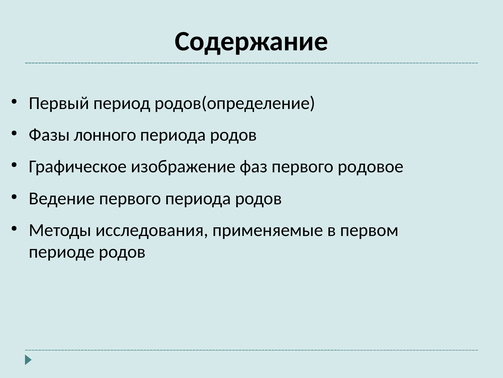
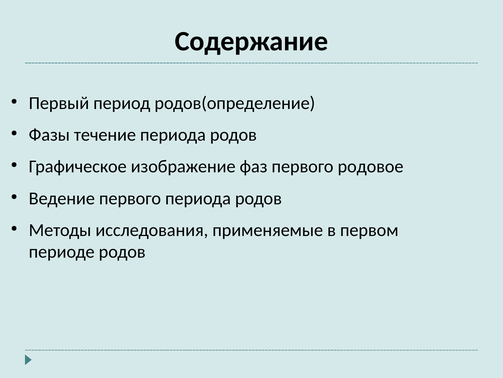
лонного: лонного -> течение
